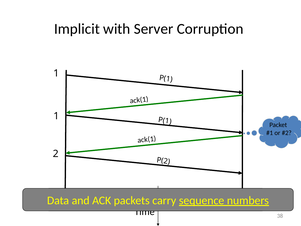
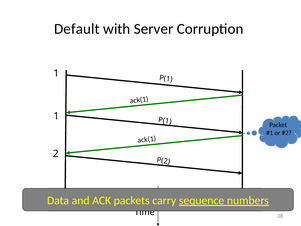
Implicit: Implicit -> Default
